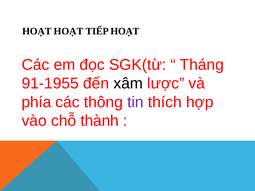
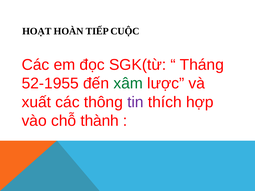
HOẠT HOẠT: HOẠT -> HOÀN
TIẾP HOẠT: HOẠT -> CUỘC
91-1955: 91-1955 -> 52-1955
xâm colour: black -> green
phía: phía -> xuất
